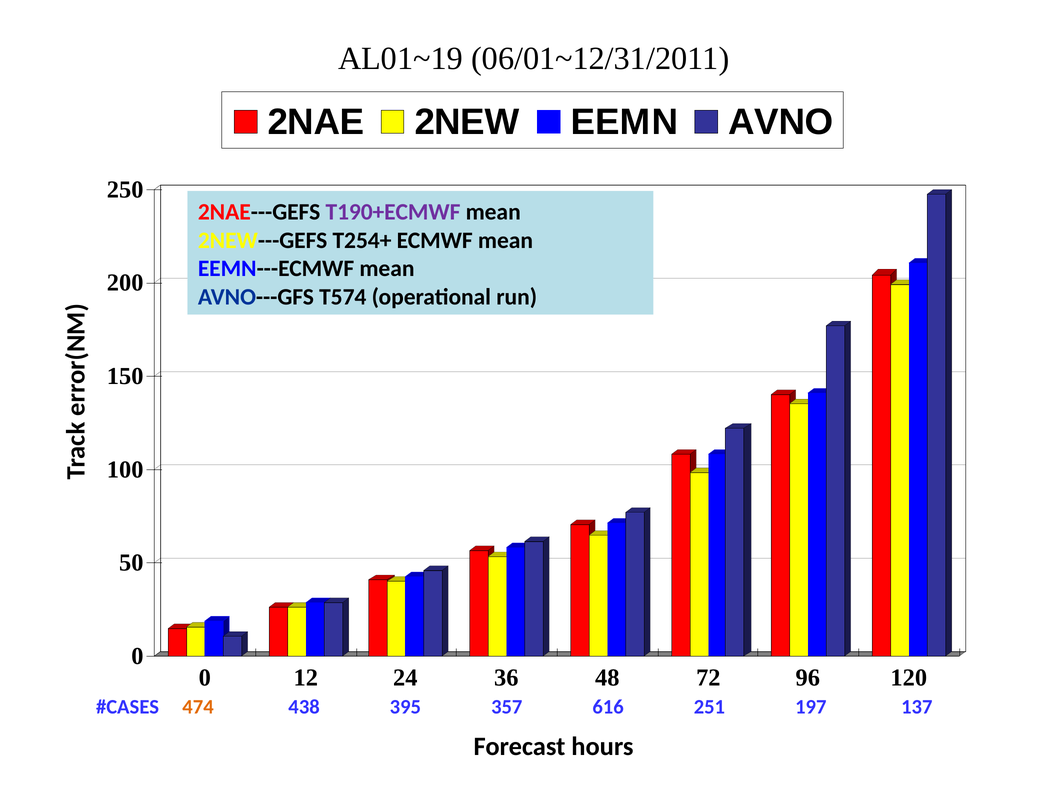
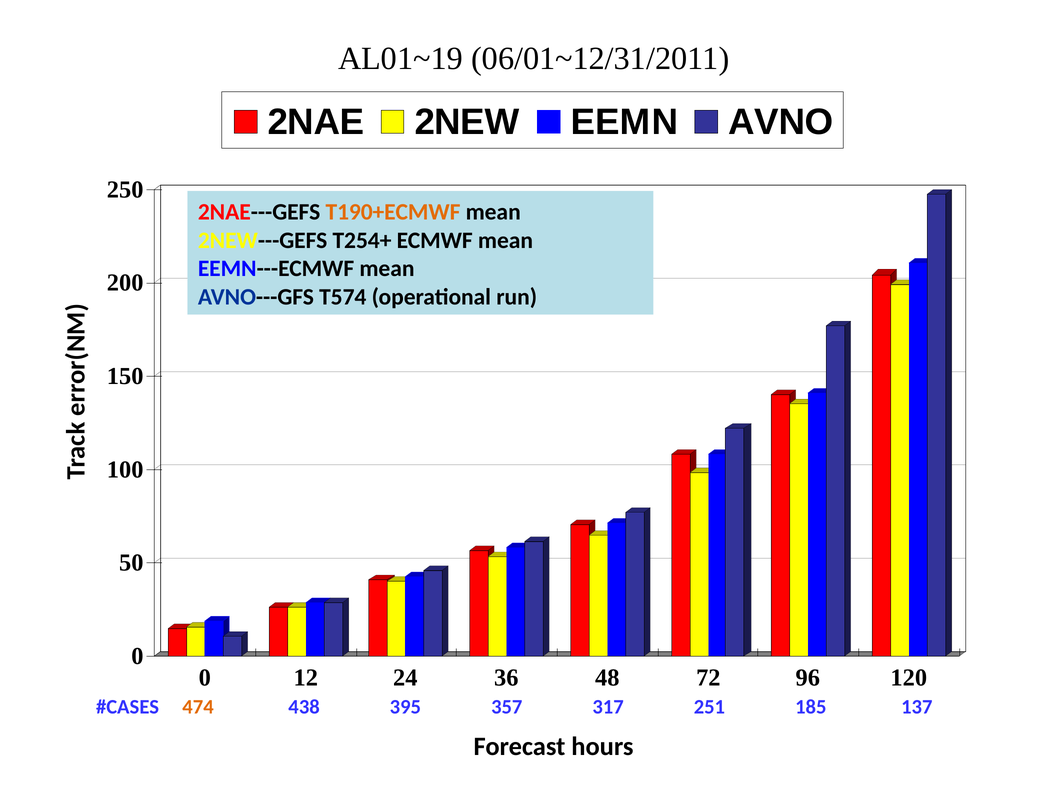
T190+ECMWF colour: purple -> orange
616: 616 -> 317
197: 197 -> 185
